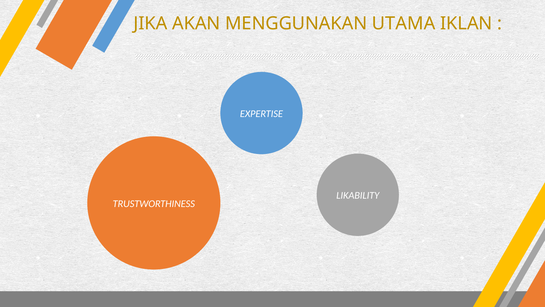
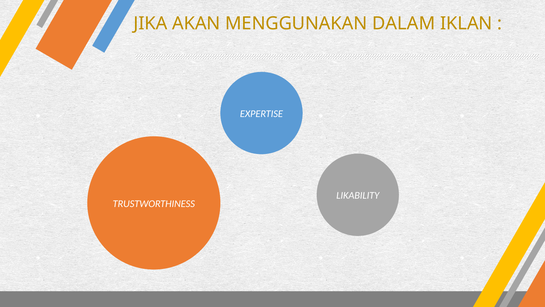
UTAMA: UTAMA -> DALAM
